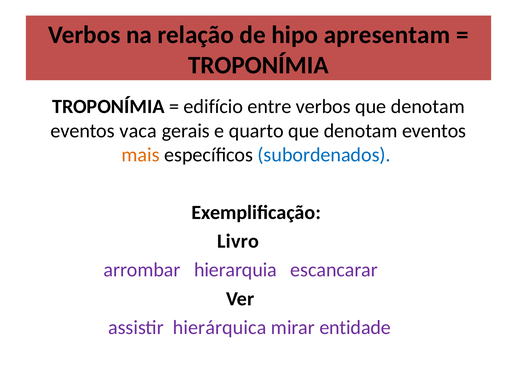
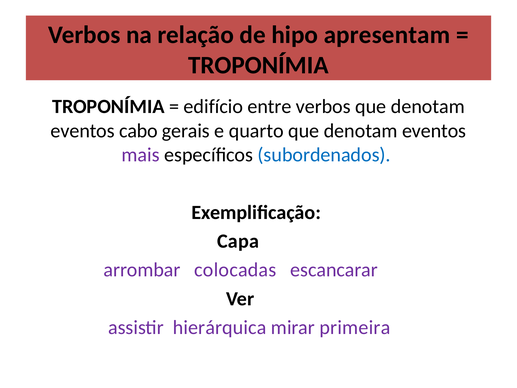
vaca: vaca -> cabo
mais colour: orange -> purple
Livro: Livro -> Capa
hierarquia: hierarquia -> colocadas
entidade: entidade -> primeira
